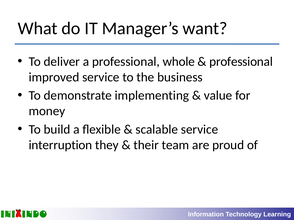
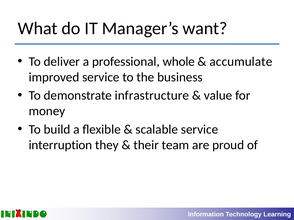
professional at (241, 62): professional -> accumulate
implementing: implementing -> infrastructure
